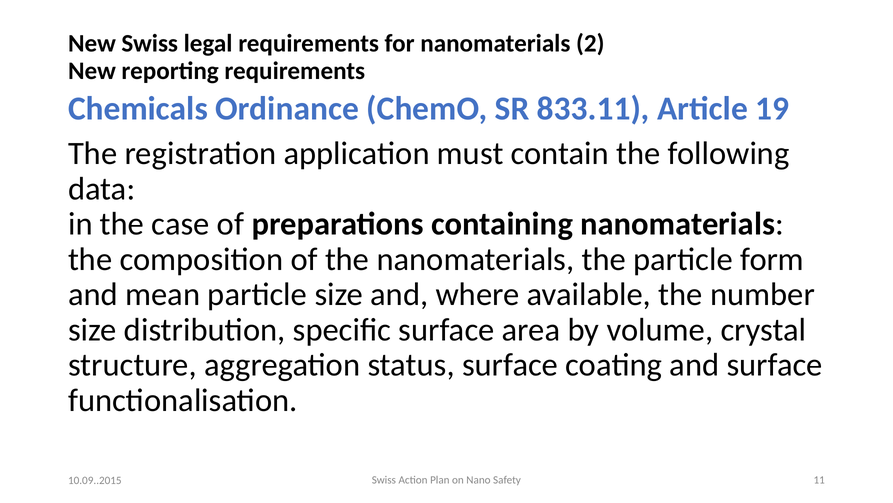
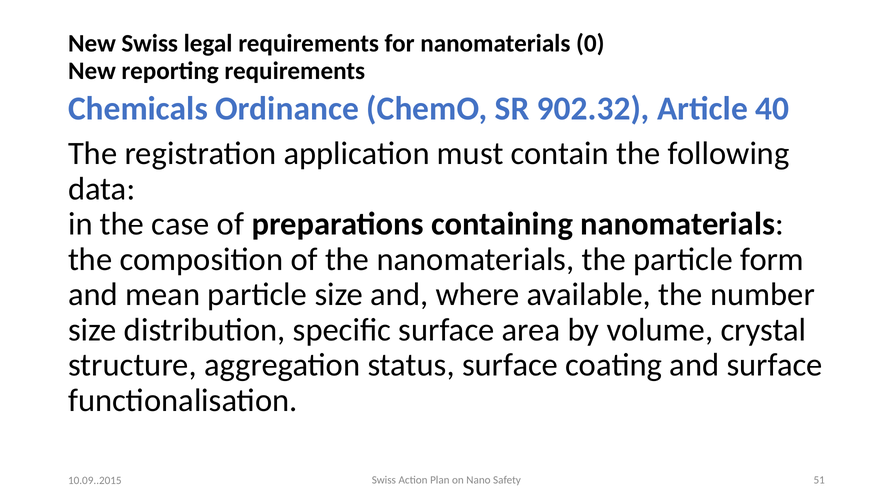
2: 2 -> 0
833.11: 833.11 -> 902.32
19: 19 -> 40
11: 11 -> 51
